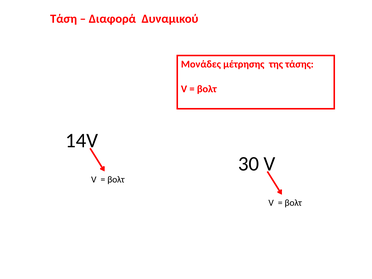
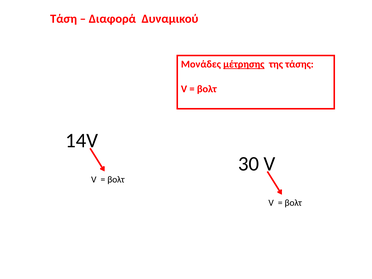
μέτρησης underline: none -> present
